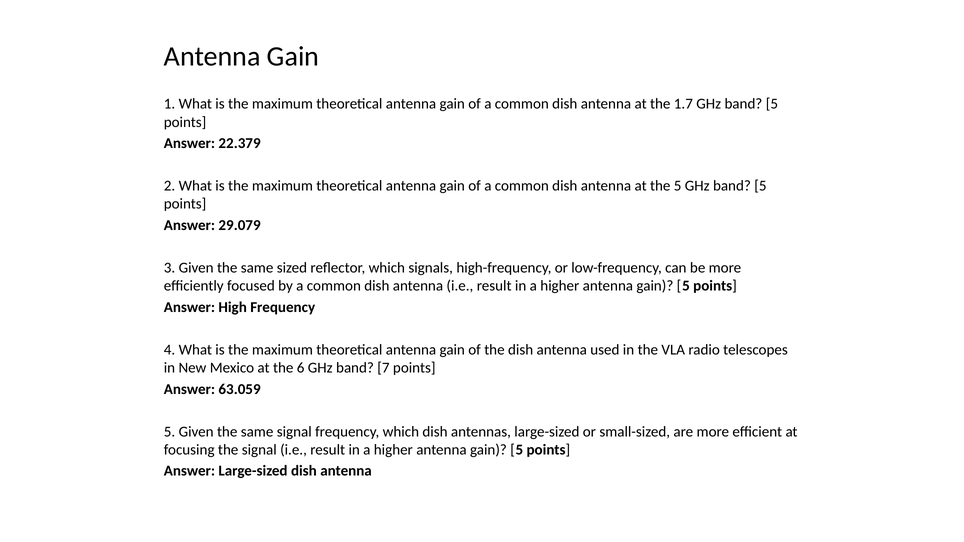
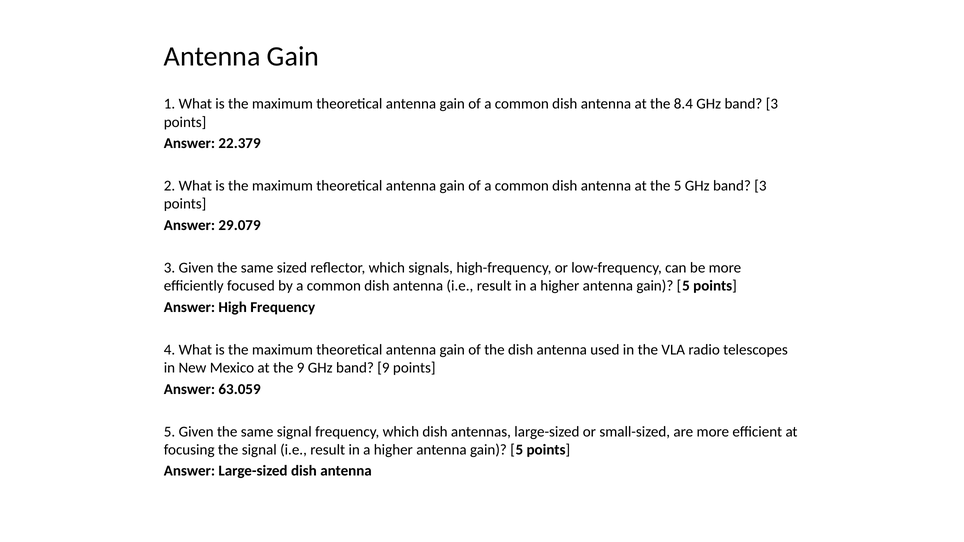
1.7: 1.7 -> 8.4
5 at (772, 104): 5 -> 3
5 GHz band 5: 5 -> 3
the 6: 6 -> 9
band 7: 7 -> 9
